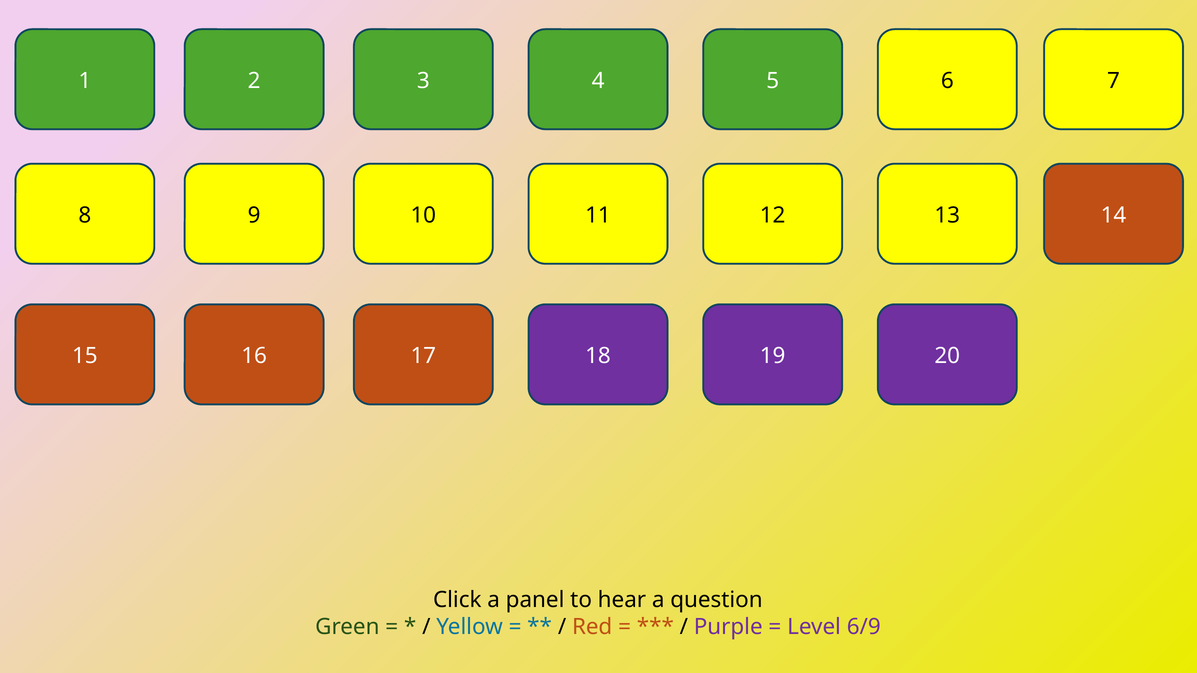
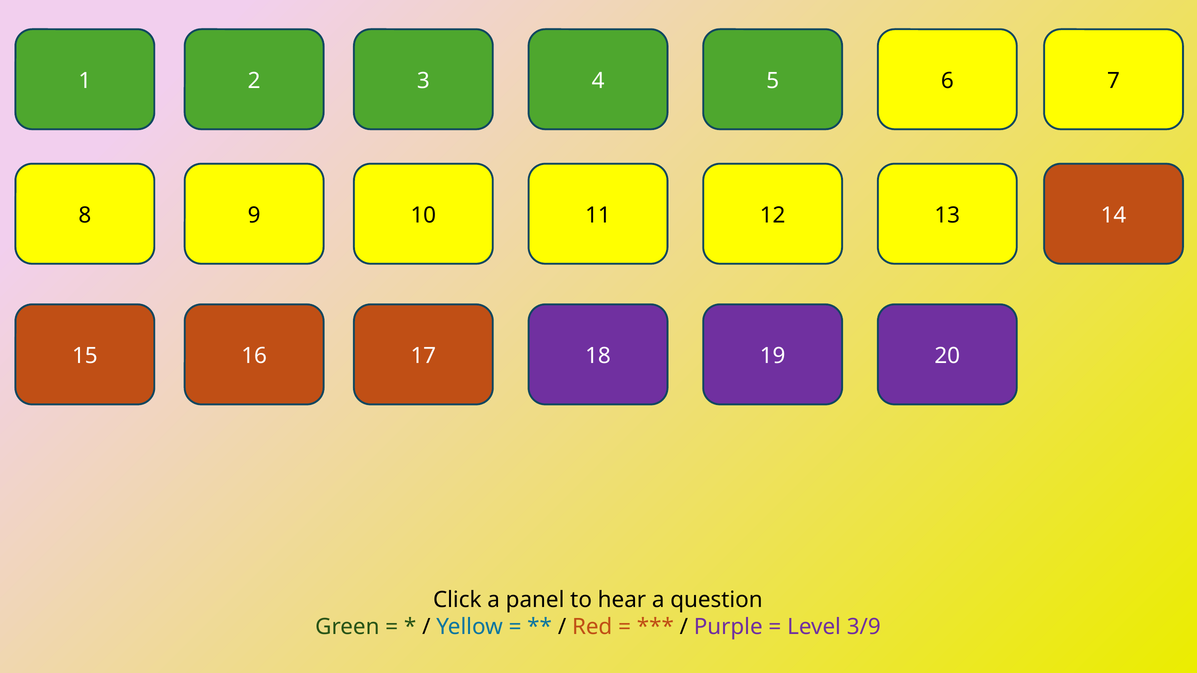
6/9: 6/9 -> 3/9
